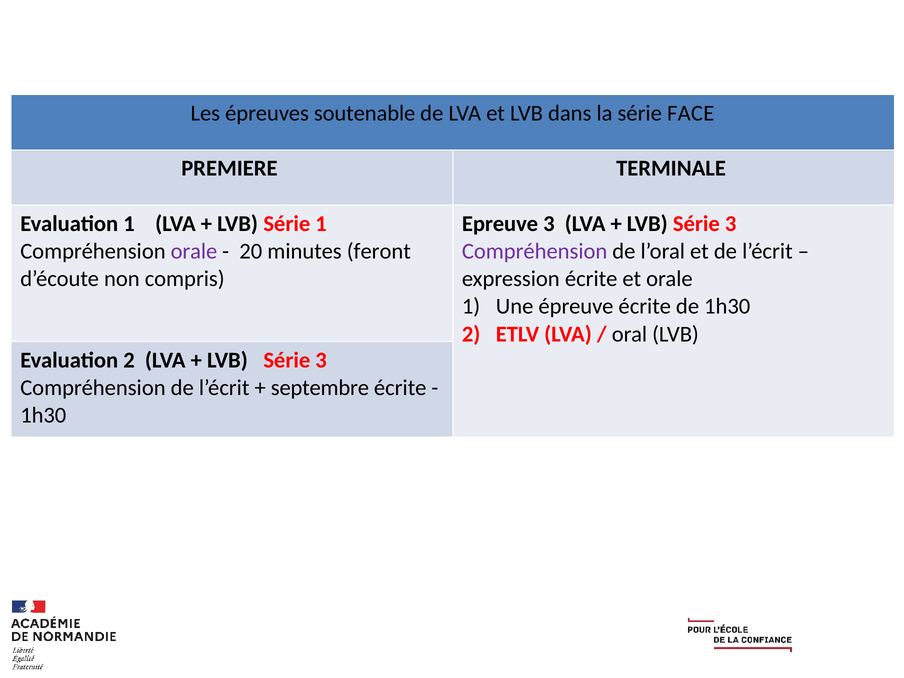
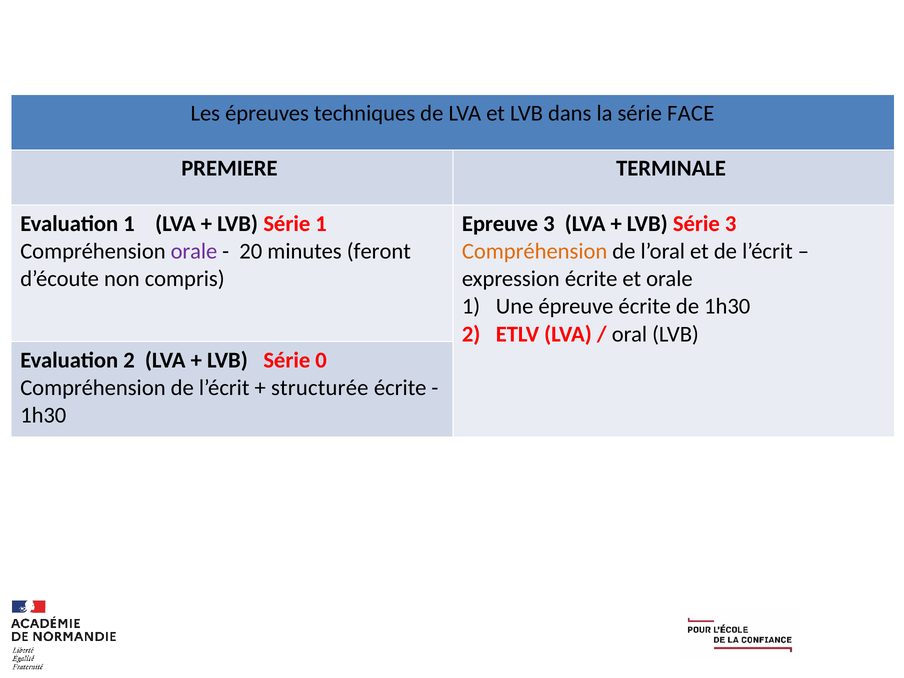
soutenable: soutenable -> techniques
Compréhension at (535, 251) colour: purple -> orange
3 at (321, 360): 3 -> 0
septembre: septembre -> structurée
